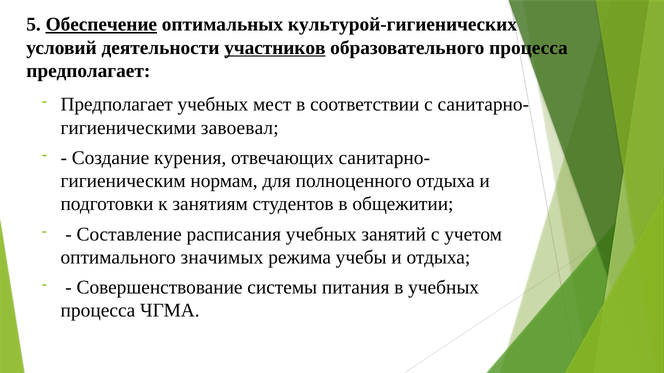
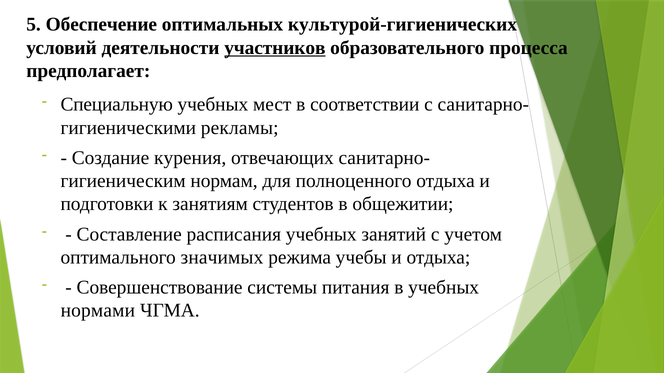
Обеспечение underline: present -> none
Предполагает at (117, 105): Предполагает -> Специальную
завоевал: завоевал -> рекламы
процесса at (98, 311): процесса -> нормами
